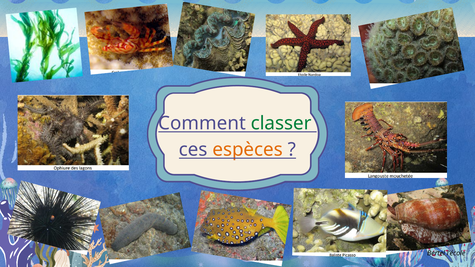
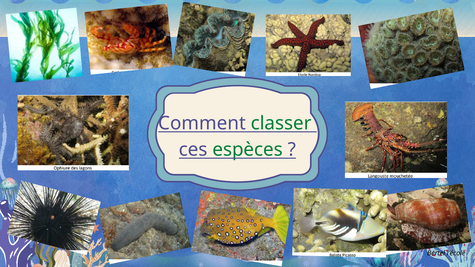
espèces colour: orange -> green
